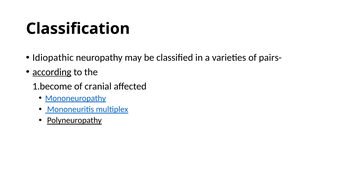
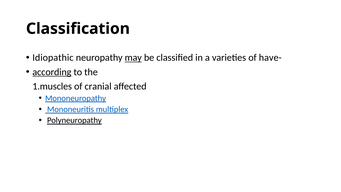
may underline: none -> present
pairs-: pairs- -> have-
1.become: 1.become -> 1.muscles
